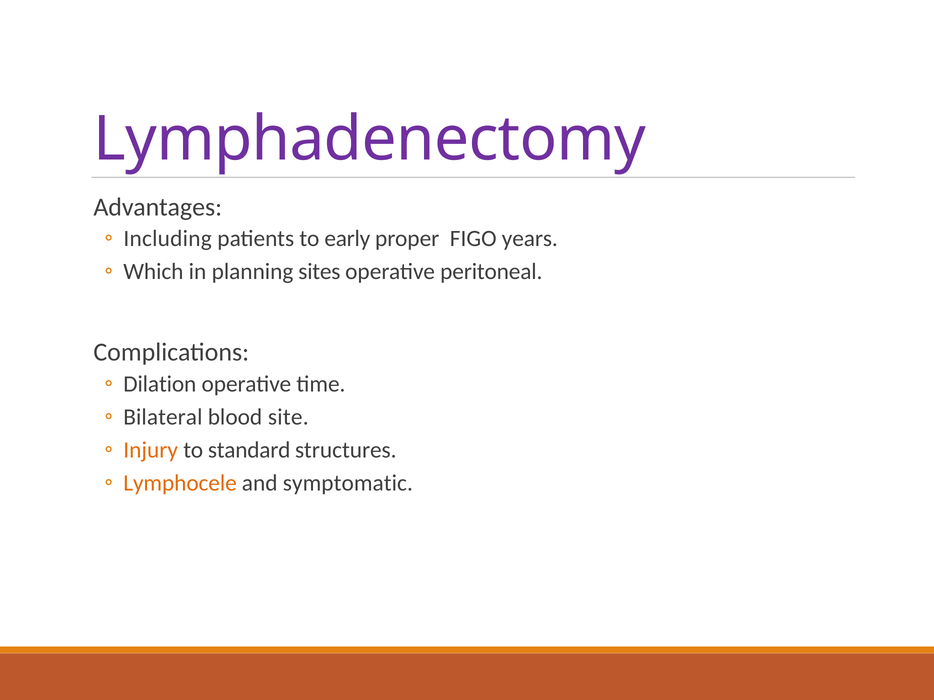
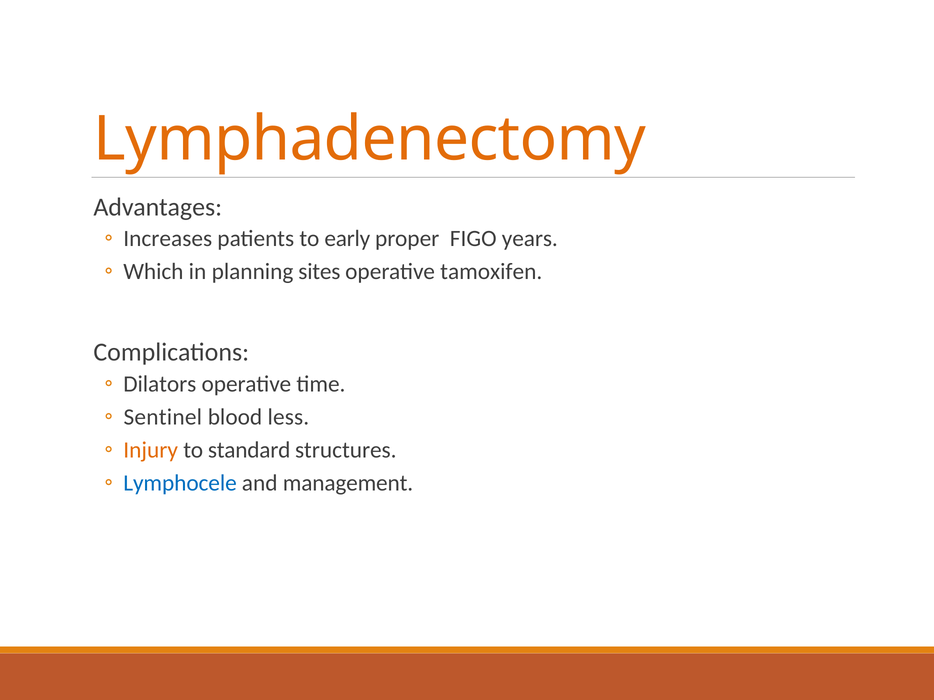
Lymphadenectomy colour: purple -> orange
Including: Including -> Increases
peritoneal: peritoneal -> tamoxifen
Dilation: Dilation -> Dilators
Bilateral: Bilateral -> Sentinel
site: site -> less
Lymphocele colour: orange -> blue
symptomatic: symptomatic -> management
